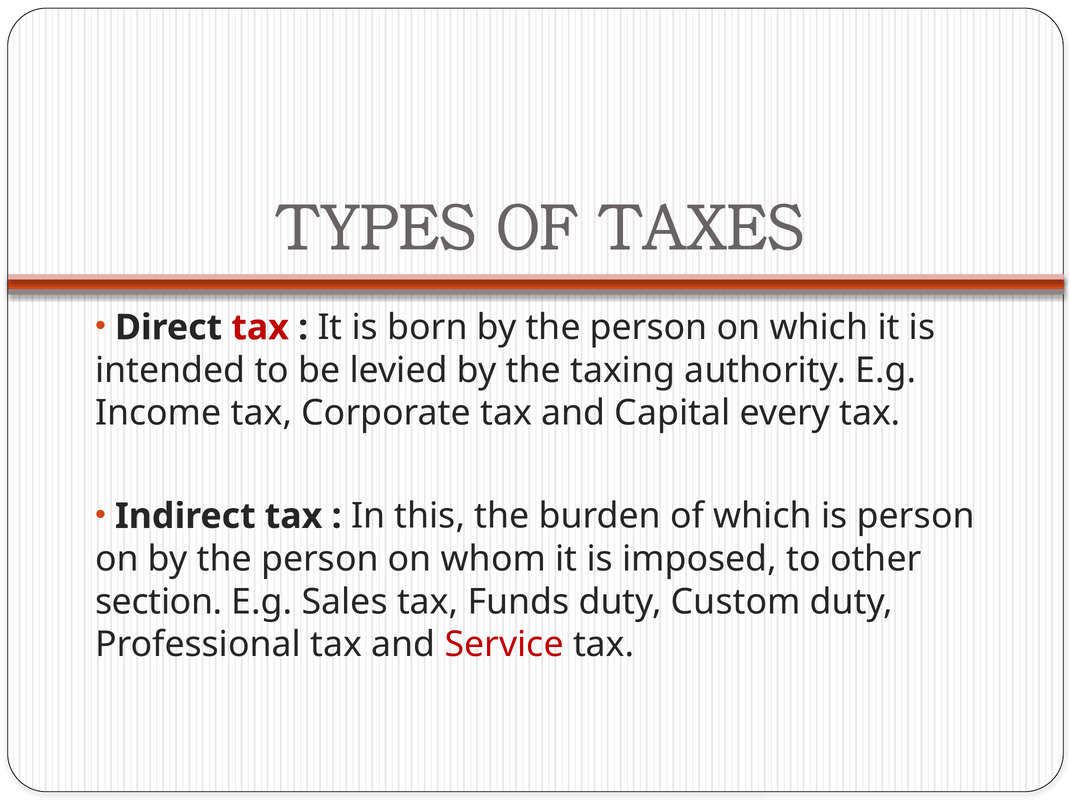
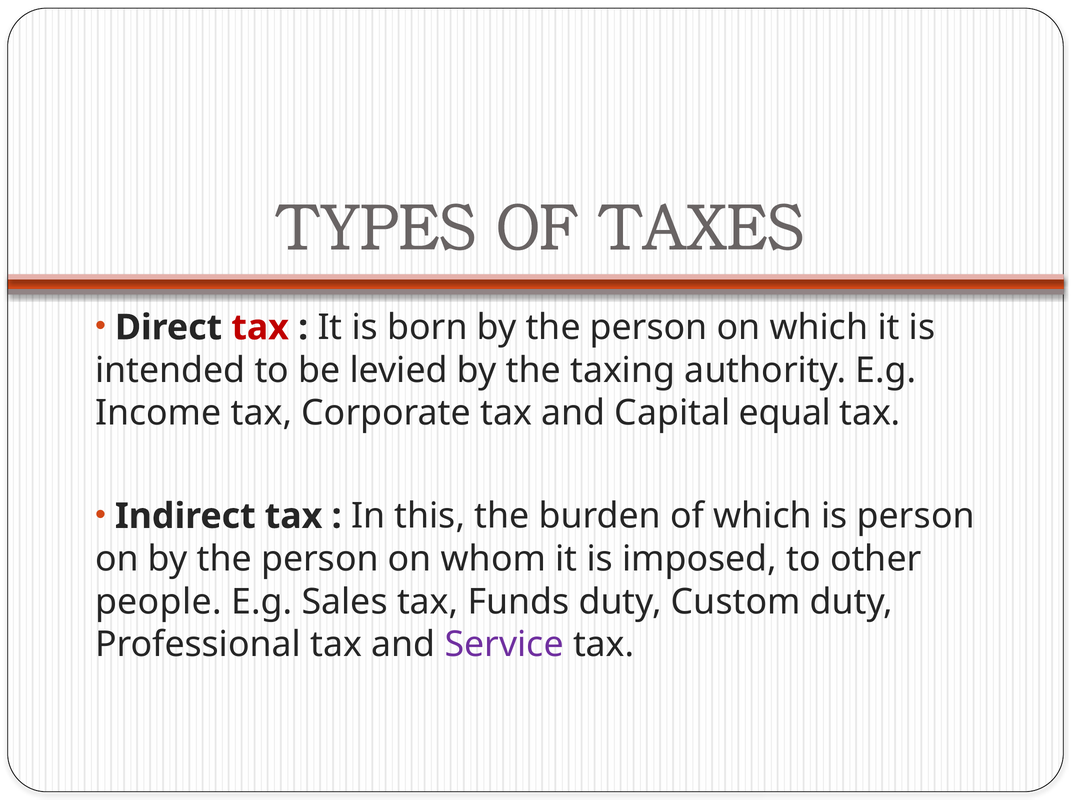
every: every -> equal
section: section -> people
Service colour: red -> purple
